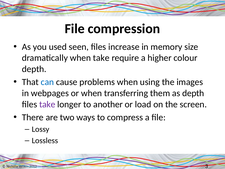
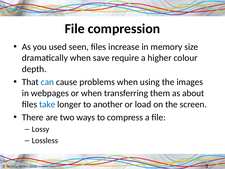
when take: take -> save
as depth: depth -> about
take at (47, 104) colour: purple -> blue
